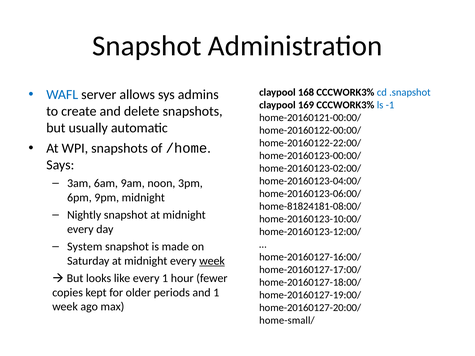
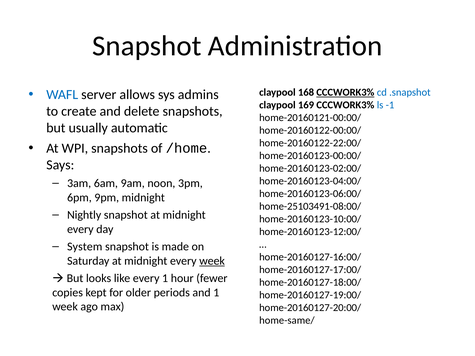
CCCWORK3% at (345, 93) underline: none -> present
home-81824181-08:00/: home-81824181-08:00/ -> home-25103491-08:00/
home-small/: home-small/ -> home-same/
